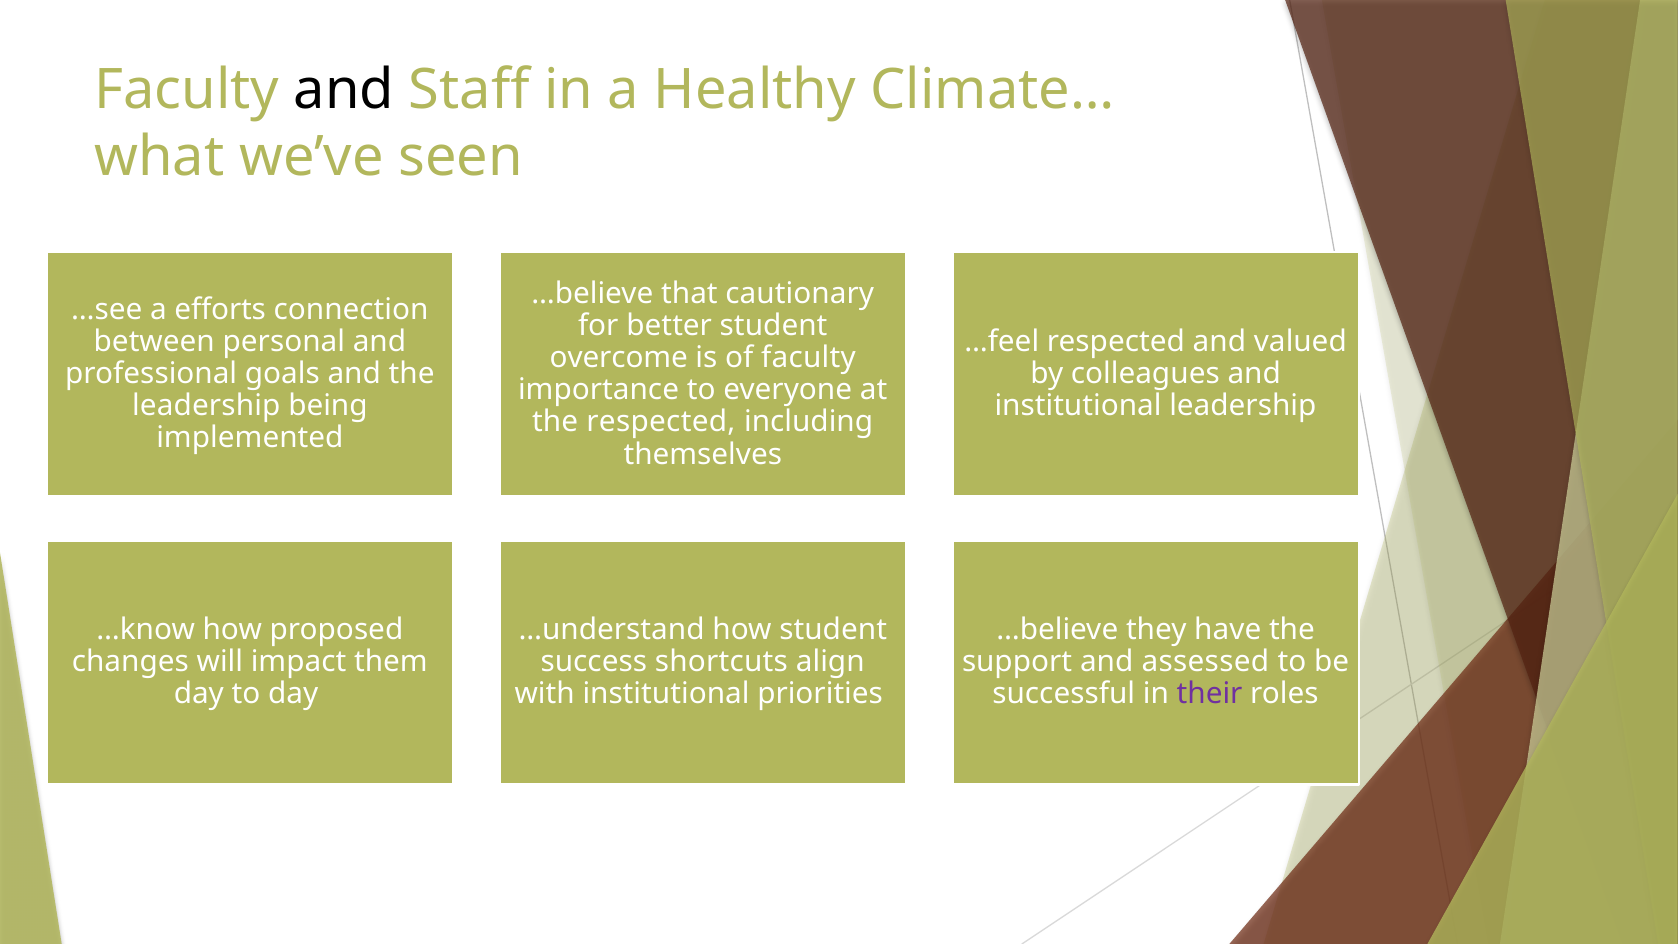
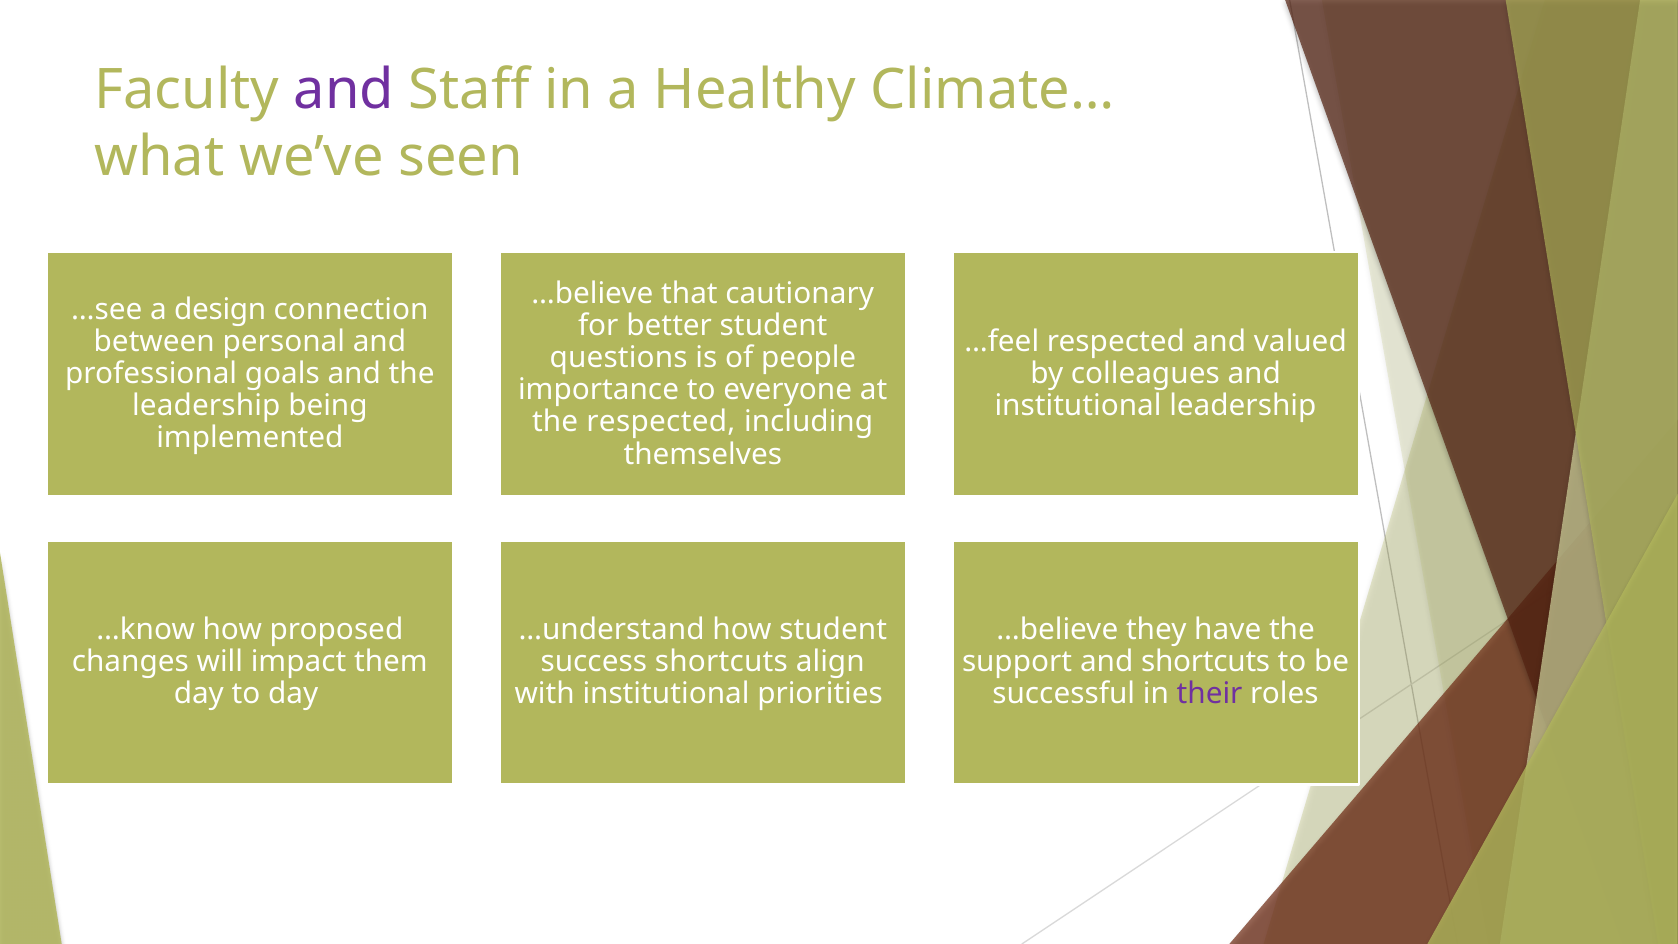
and at (344, 90) colour: black -> purple
efforts: efforts -> design
overcome: overcome -> questions
of faculty: faculty -> people
and assessed: assessed -> shortcuts
